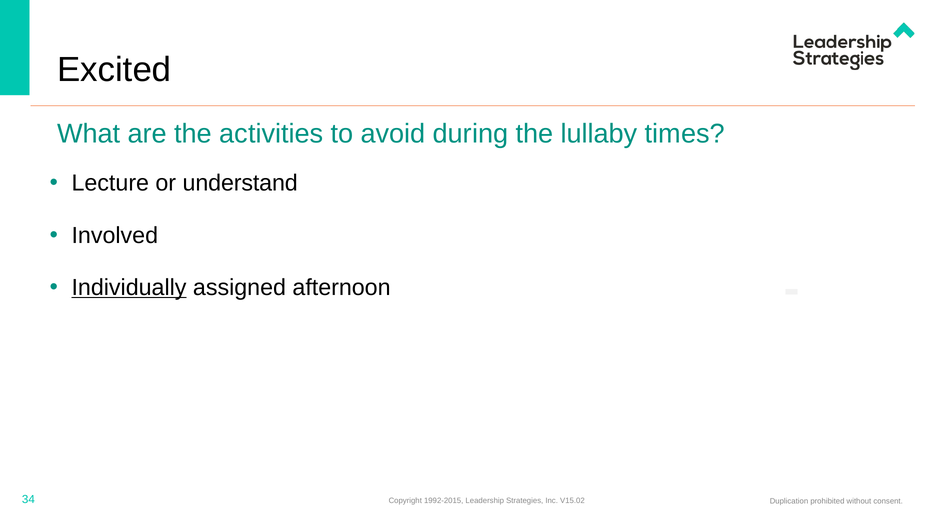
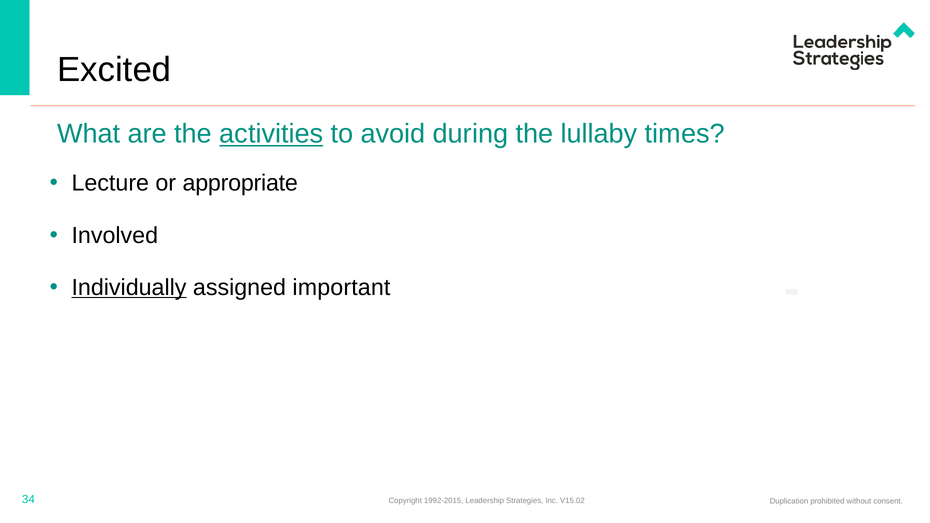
activities underline: none -> present
understand: understand -> appropriate
afternoon: afternoon -> important
